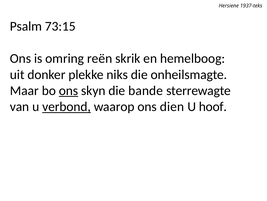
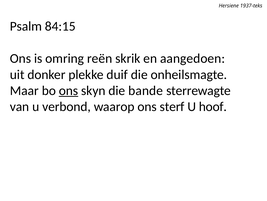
73:15: 73:15 -> 84:15
hemelboog: hemelboog -> aangedoen
niks: niks -> duif
verbond underline: present -> none
dien: dien -> sterf
